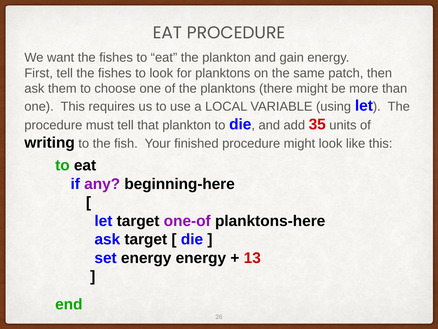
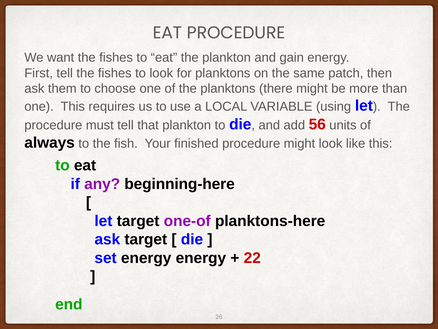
35: 35 -> 56
writing: writing -> always
13: 13 -> 22
